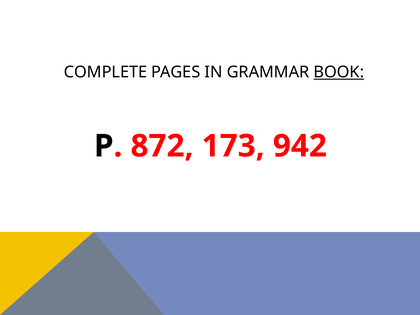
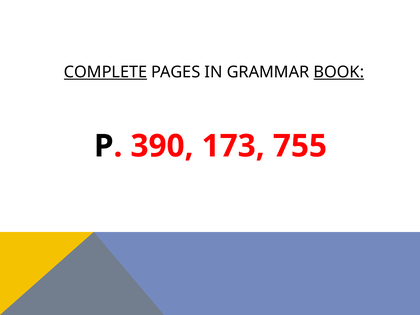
COMPLETE underline: none -> present
872: 872 -> 390
942: 942 -> 755
